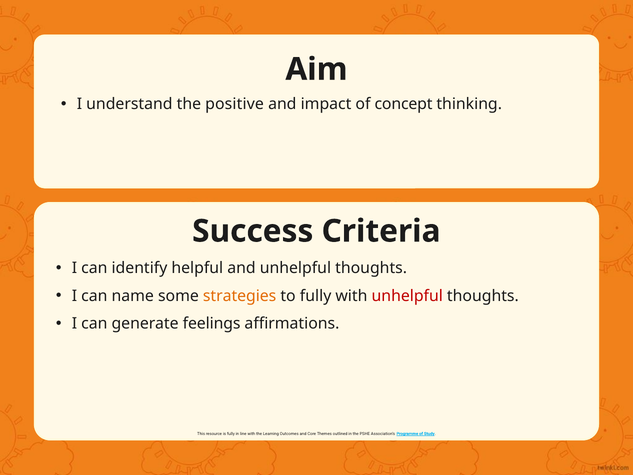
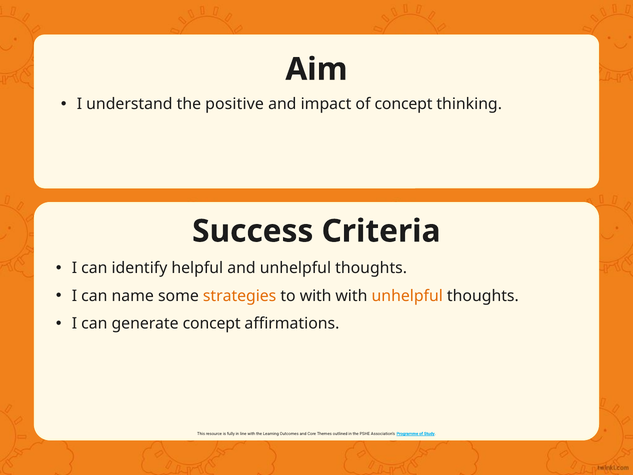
to fully: fully -> with
unhelpful at (407, 296) colour: red -> orange
generate feelings: feelings -> concept
